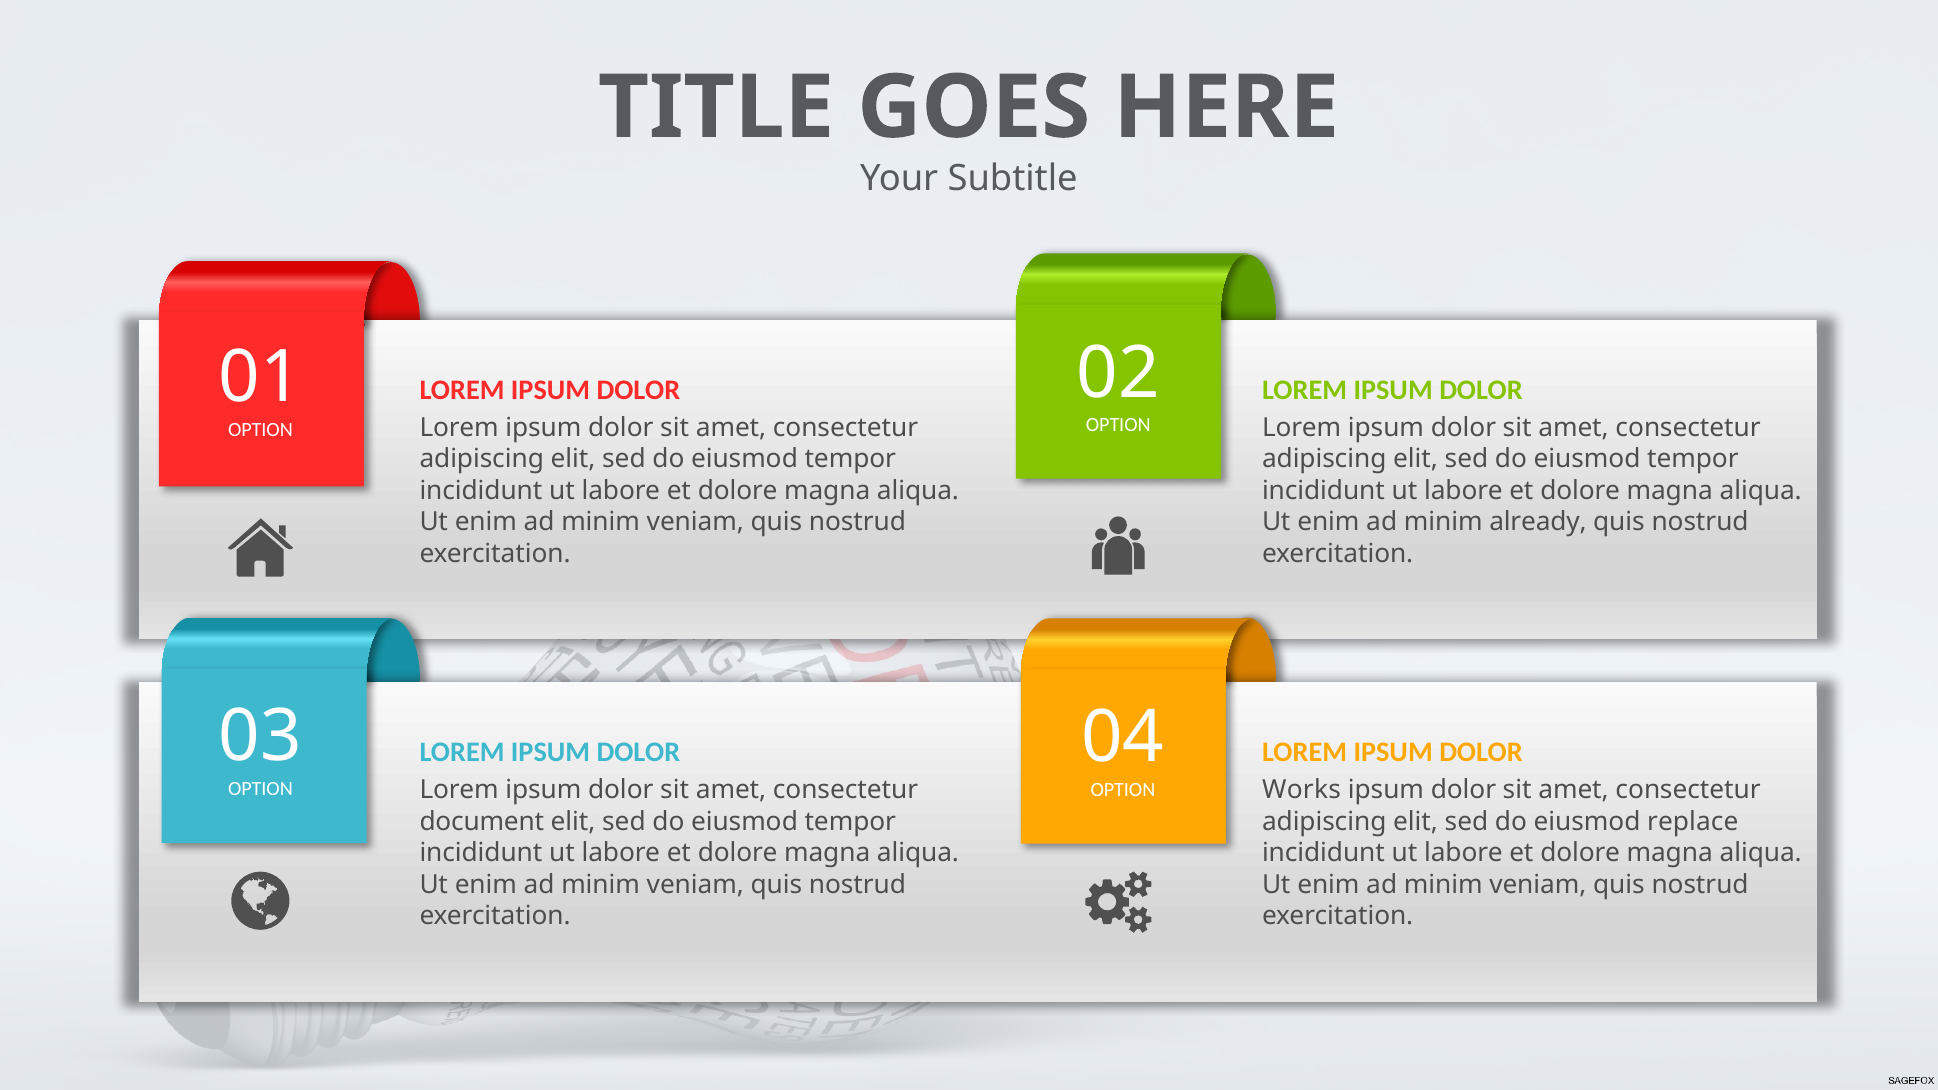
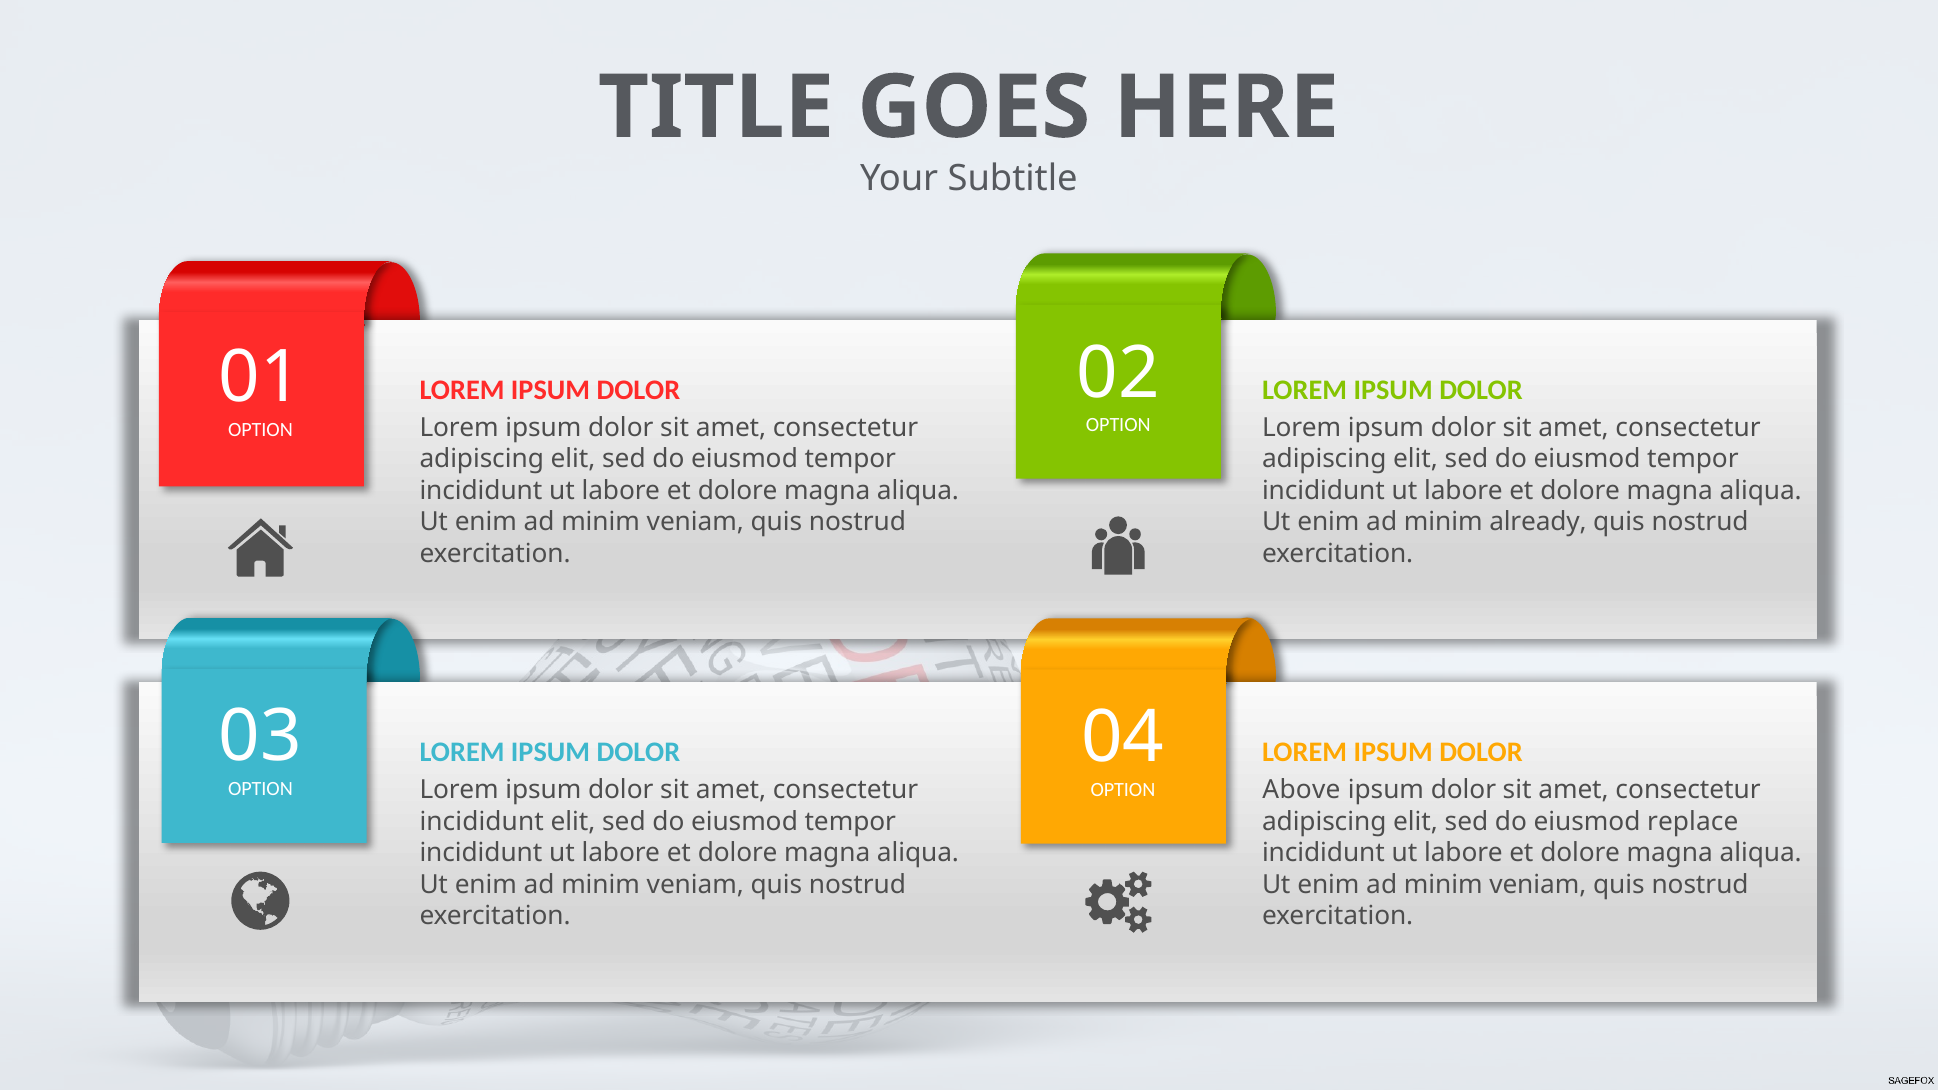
Works: Works -> Above
document at (482, 822): document -> incididunt
